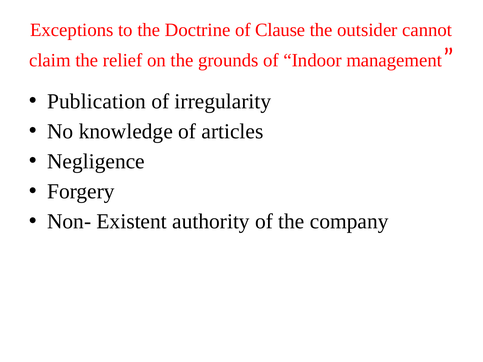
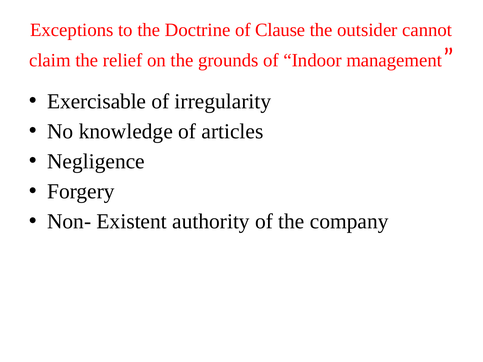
Publication: Publication -> Exercisable
